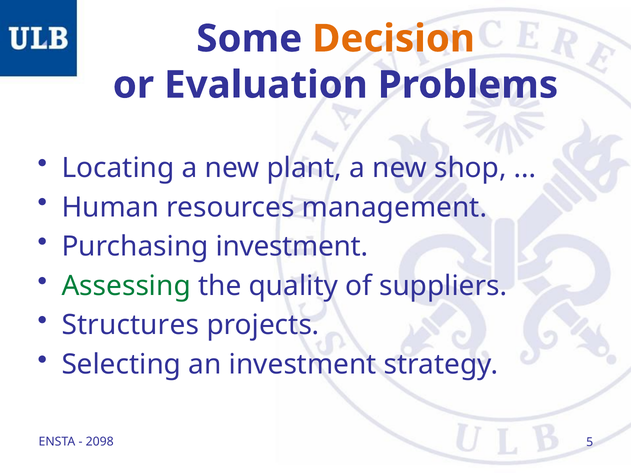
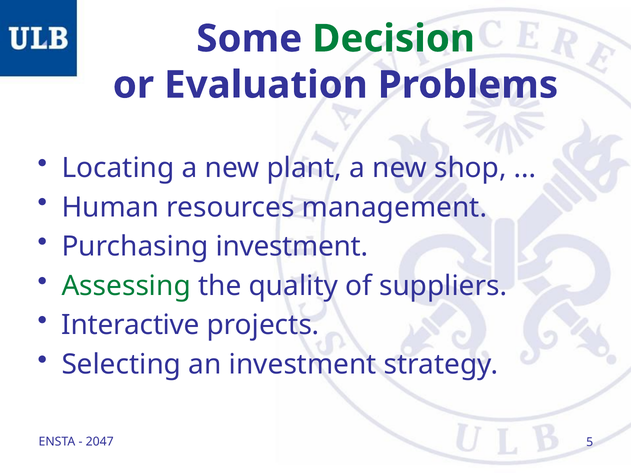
Decision colour: orange -> green
Structures: Structures -> Interactive
2098: 2098 -> 2047
